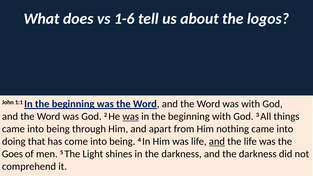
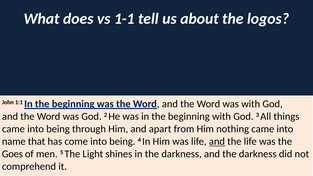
1-6: 1-6 -> 1-1
was at (131, 117) underline: present -> none
doing: doing -> name
